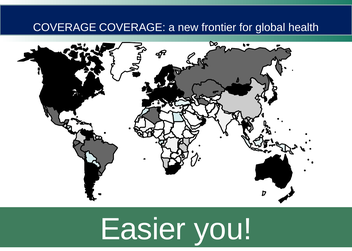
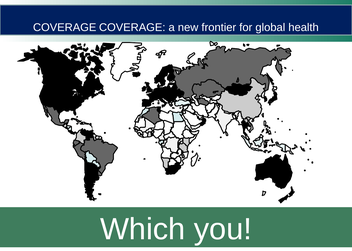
Easier: Easier -> Which
